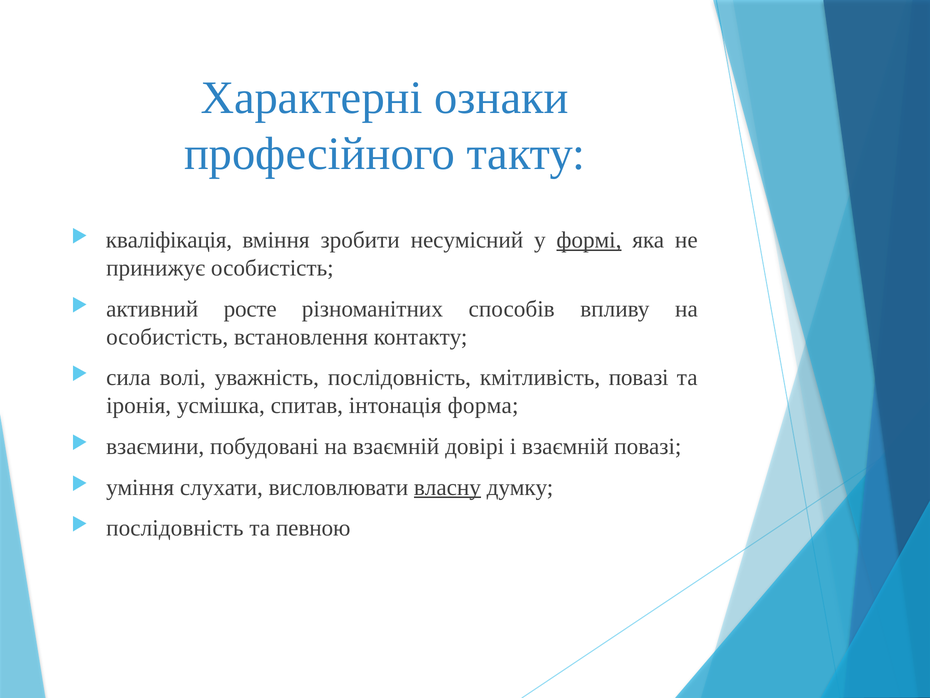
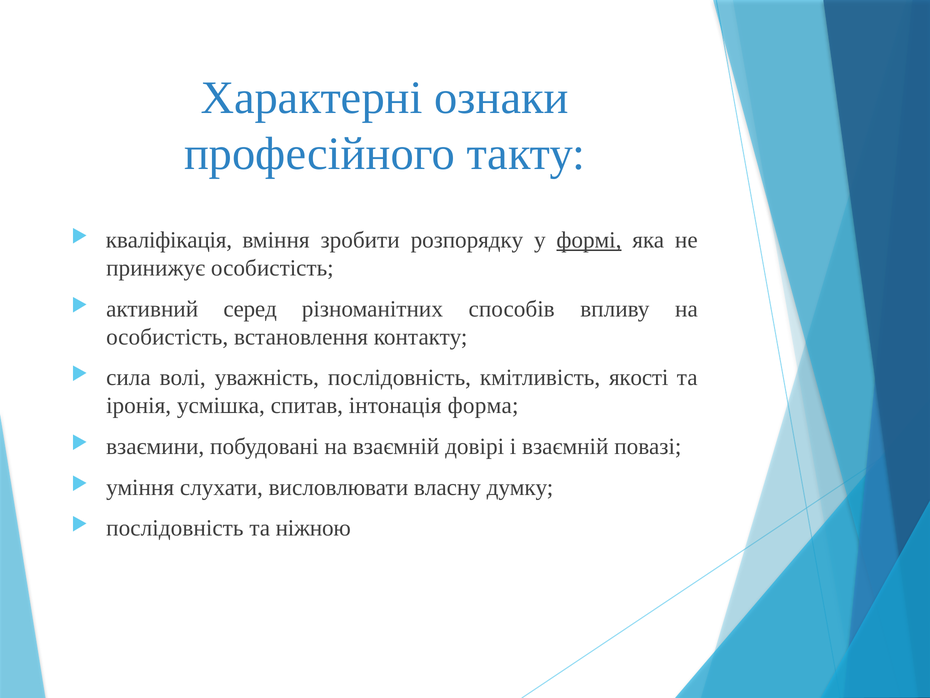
несумісний: несумісний -> розпорядку
росте: росте -> серед
кмітливість повазі: повазі -> якості
власну underline: present -> none
певною: певною -> ніжною
